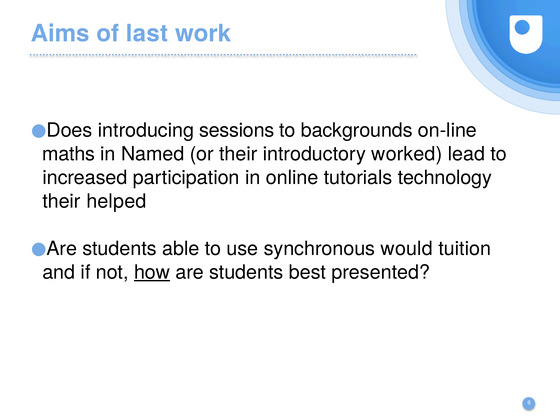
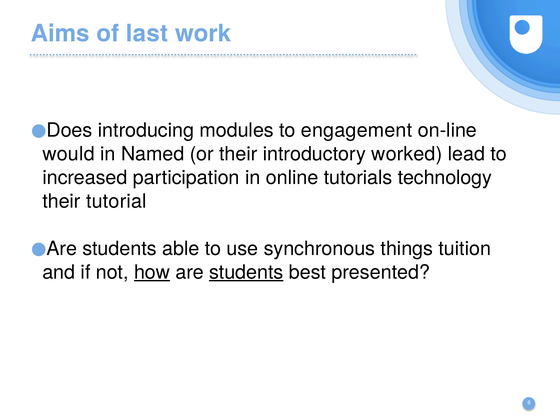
sessions: sessions -> modules
backgrounds: backgrounds -> engagement
maths: maths -> would
helped: helped -> tutorial
would: would -> things
students at (246, 272) underline: none -> present
